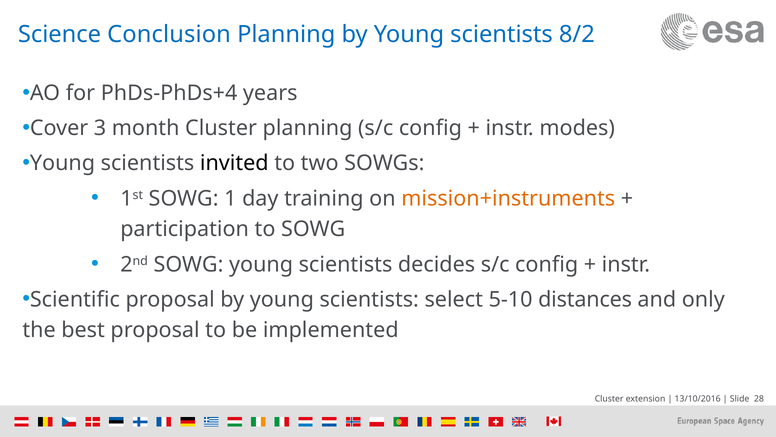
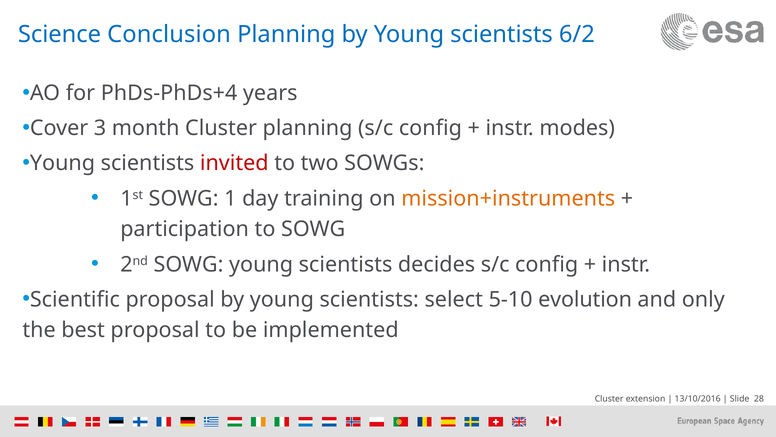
8/2: 8/2 -> 6/2
invited colour: black -> red
distances: distances -> evolution
